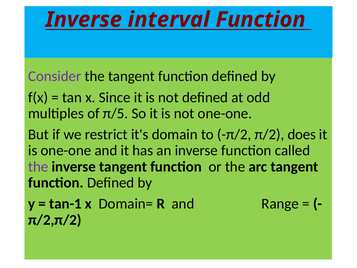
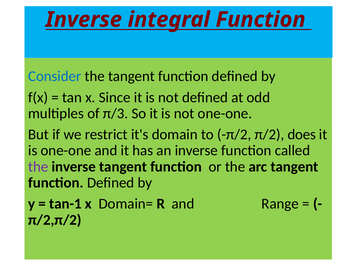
interval: interval -> integral
Consider colour: purple -> blue
π/5: π/5 -> π/3
